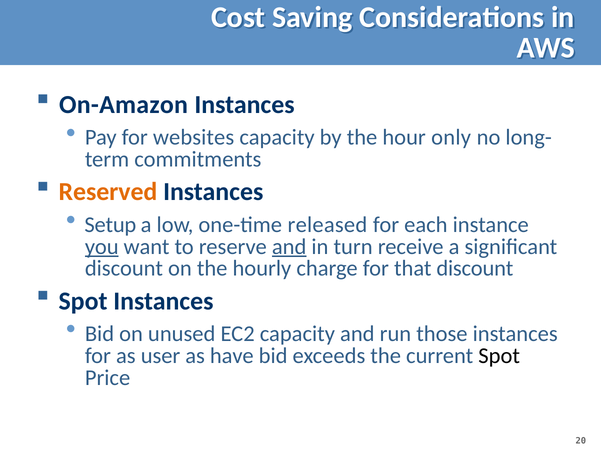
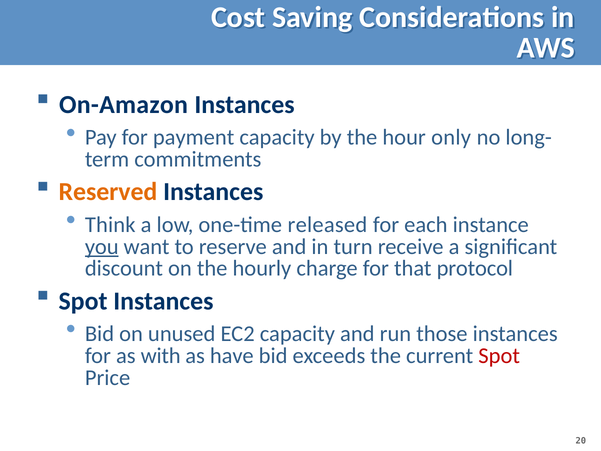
websites: websites -> payment
Setup: Setup -> Think
and at (289, 246) underline: present -> none
that discount: discount -> protocol
user: user -> with
Spot at (499, 355) colour: black -> red
